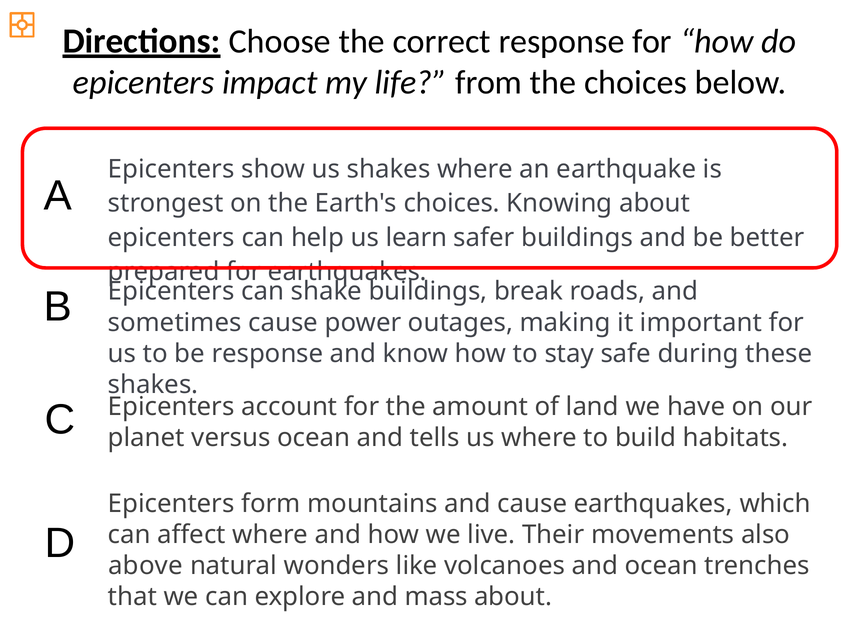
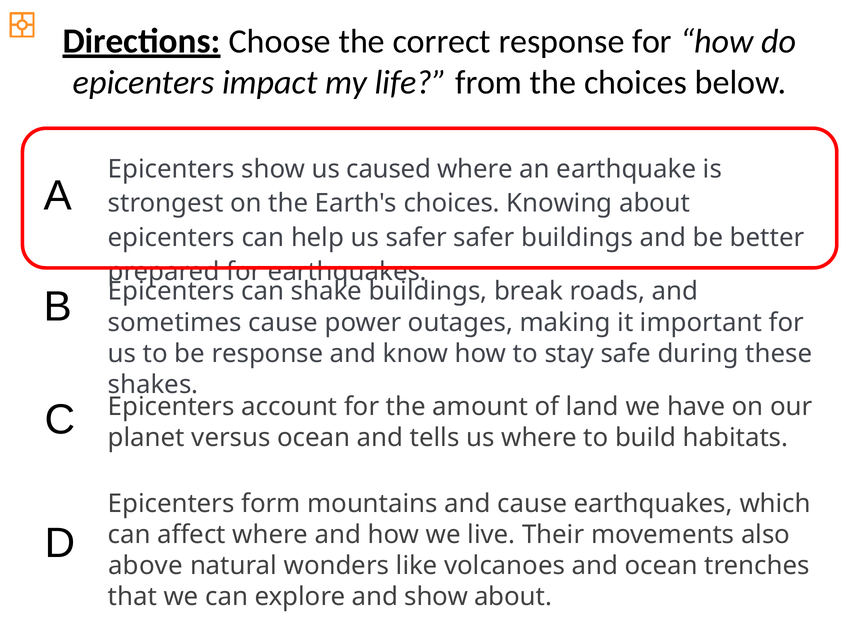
us shakes: shakes -> caused
us learn: learn -> safer
and mass: mass -> show
